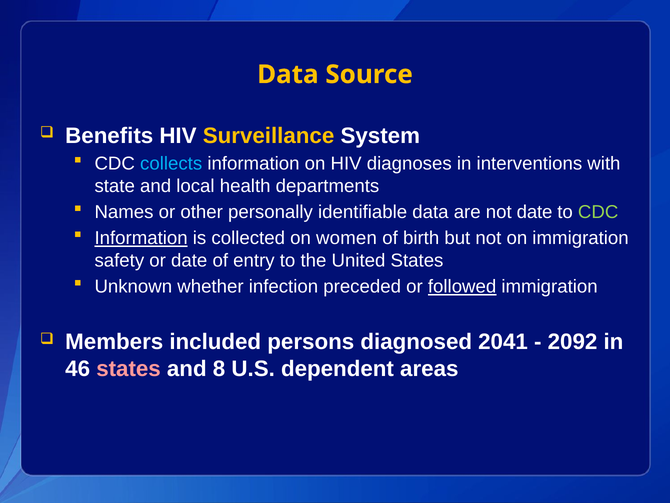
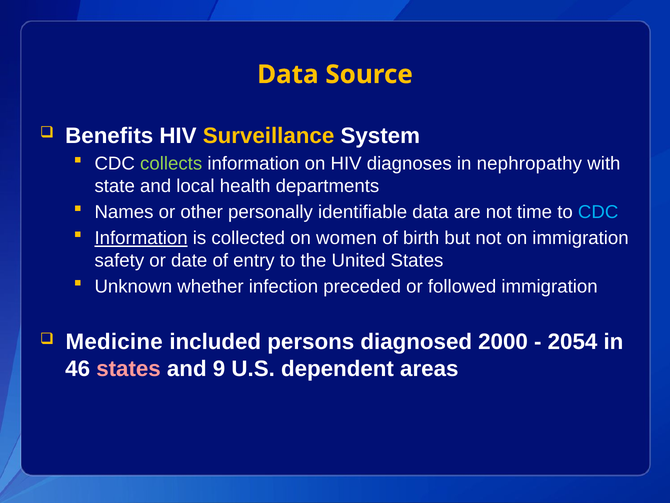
collects colour: light blue -> light green
interventions: interventions -> nephropathy
not date: date -> time
CDC at (598, 212) colour: light green -> light blue
followed underline: present -> none
Members: Members -> Medicine
2041: 2041 -> 2000
2092: 2092 -> 2054
8: 8 -> 9
